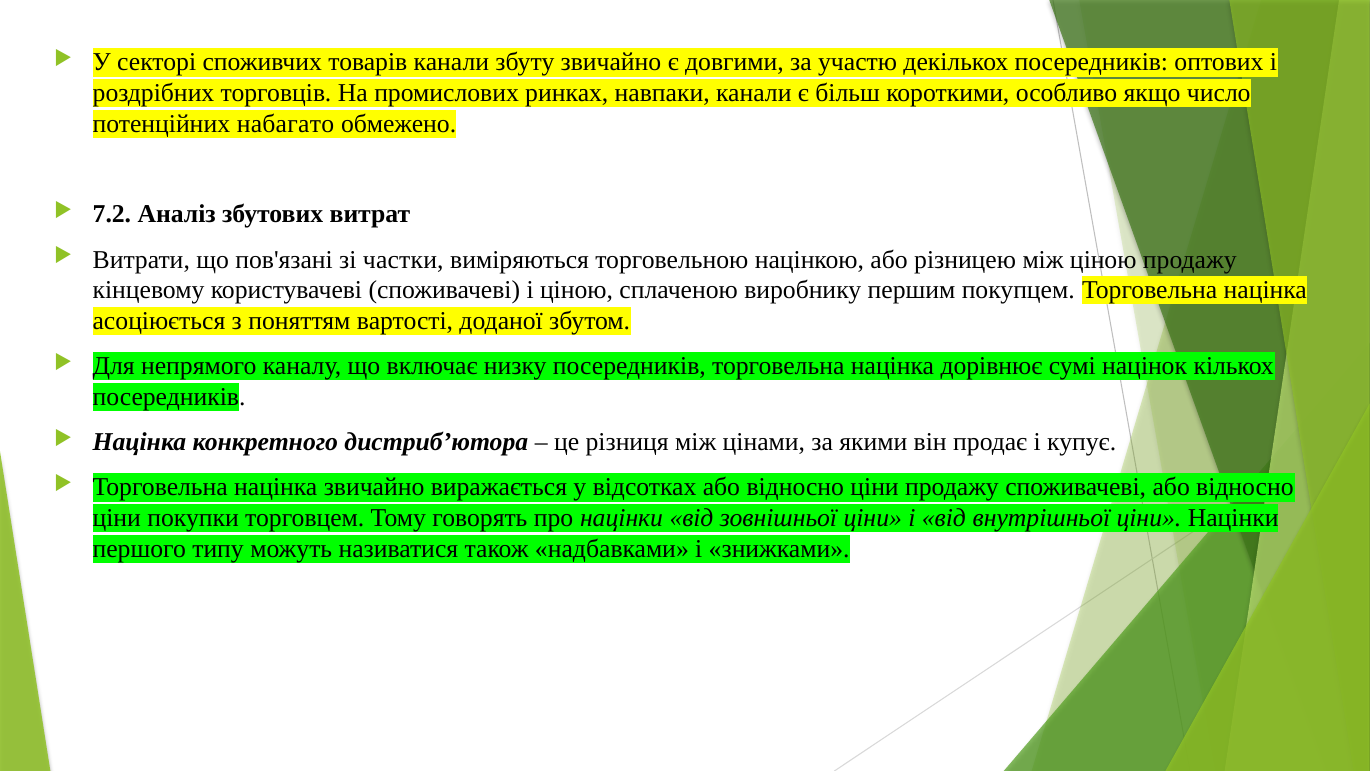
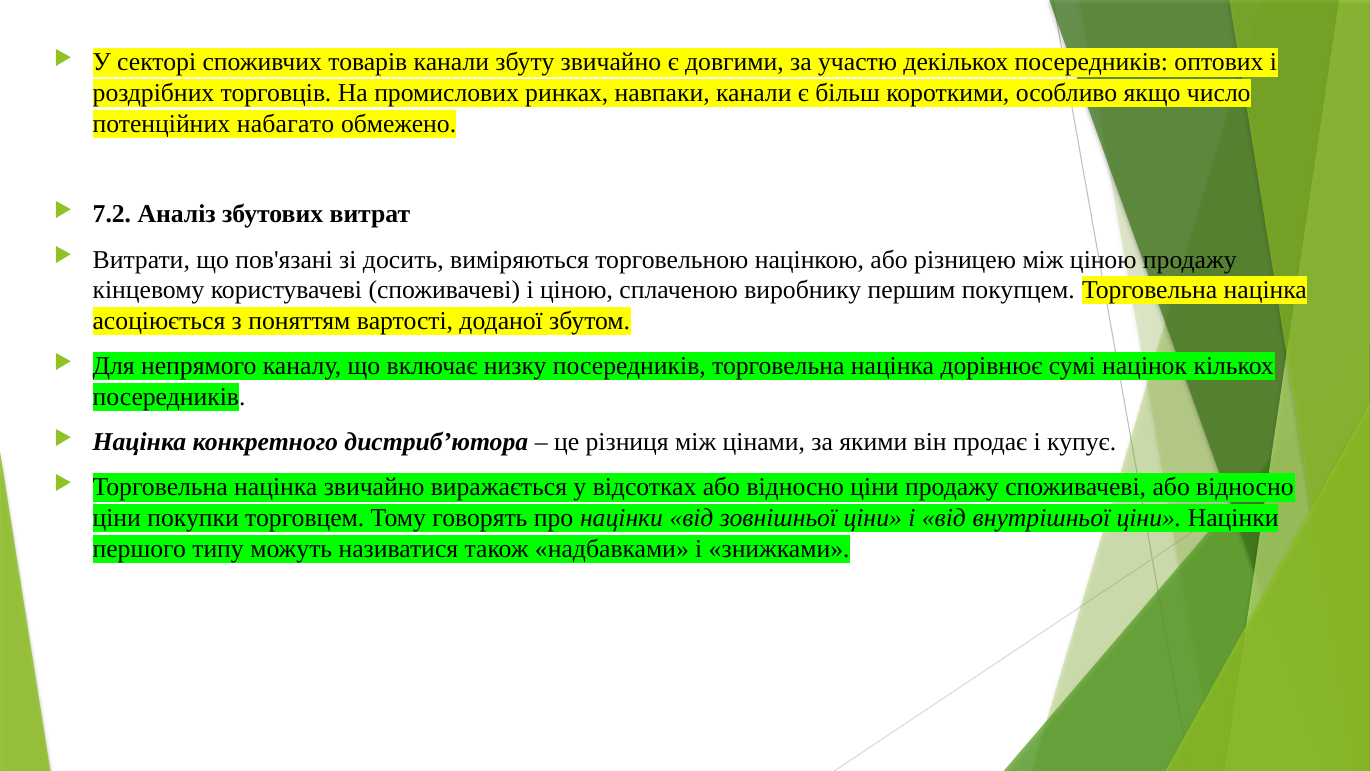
частки: частки -> досить
